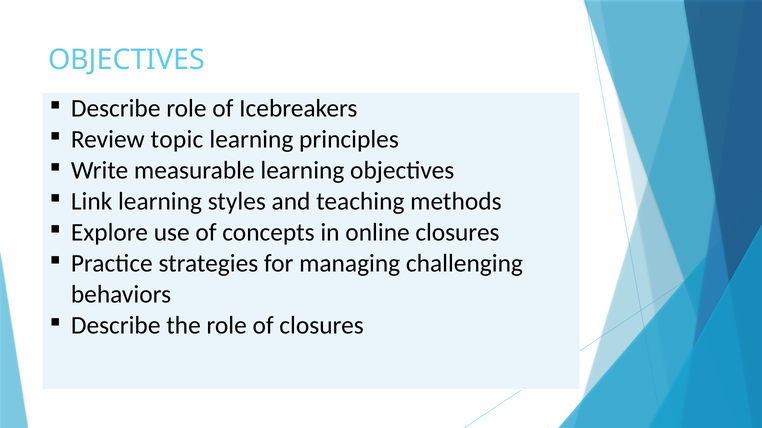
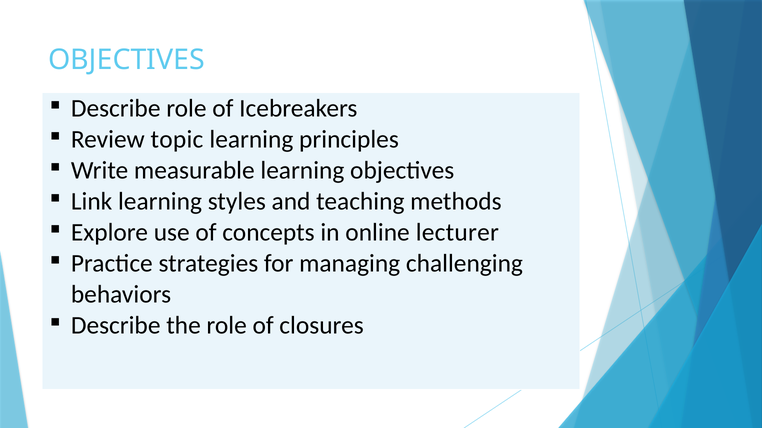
online closures: closures -> lecturer
